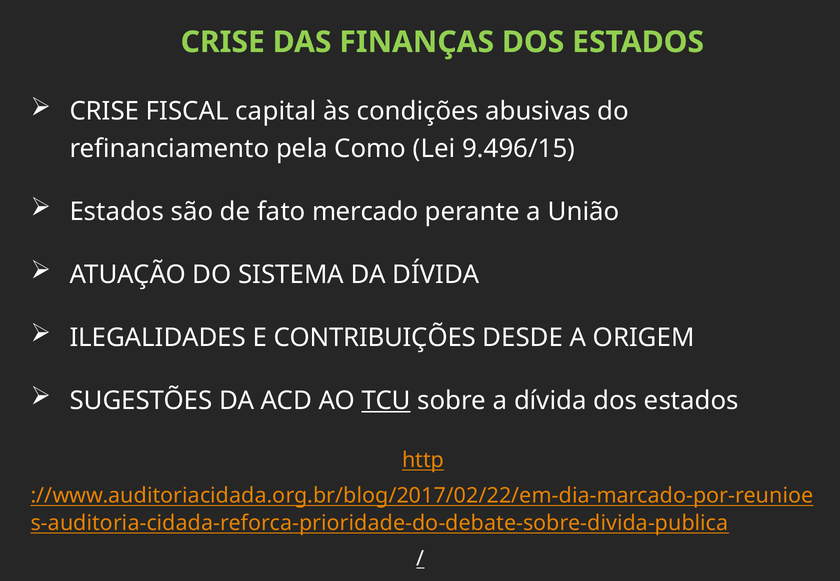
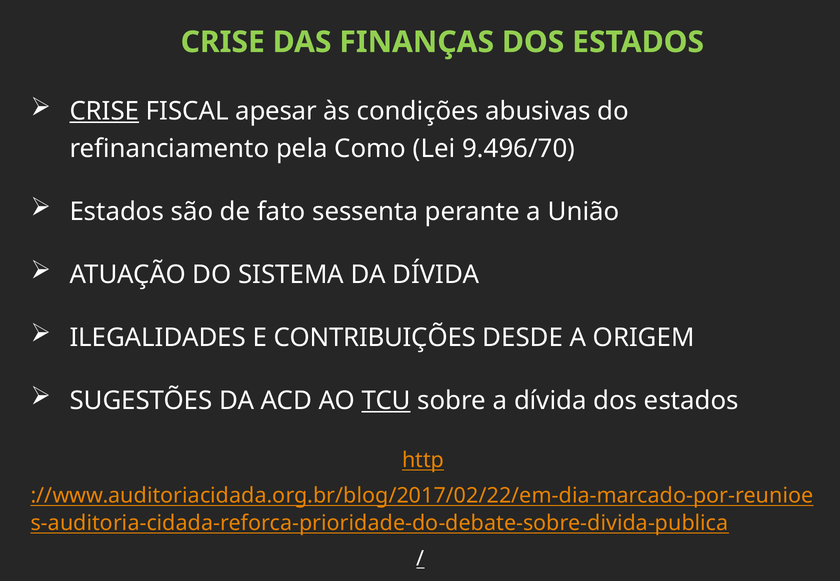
CRISE at (104, 111) underline: none -> present
capital: capital -> apesar
9.496/15: 9.496/15 -> 9.496/70
mercado: mercado -> sessenta
